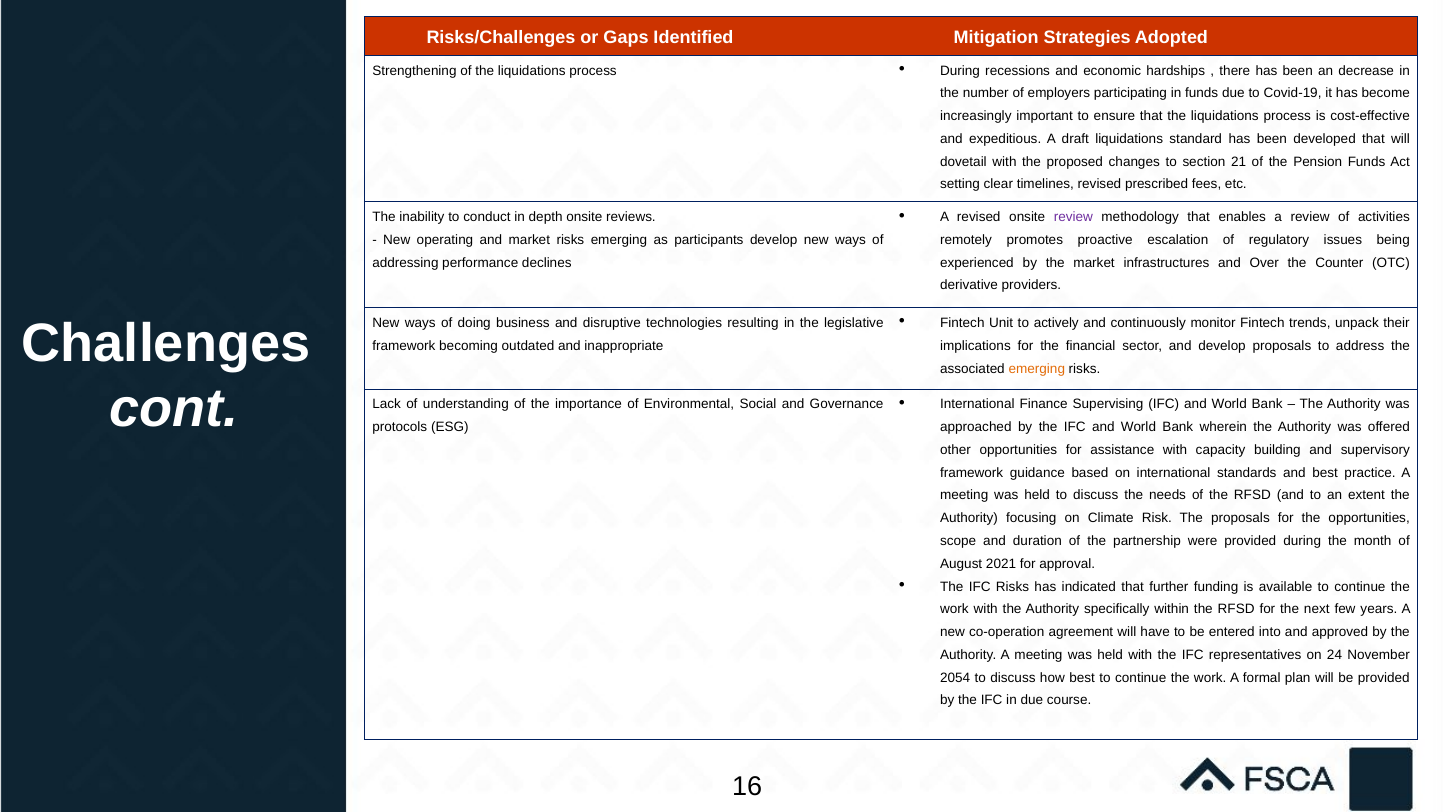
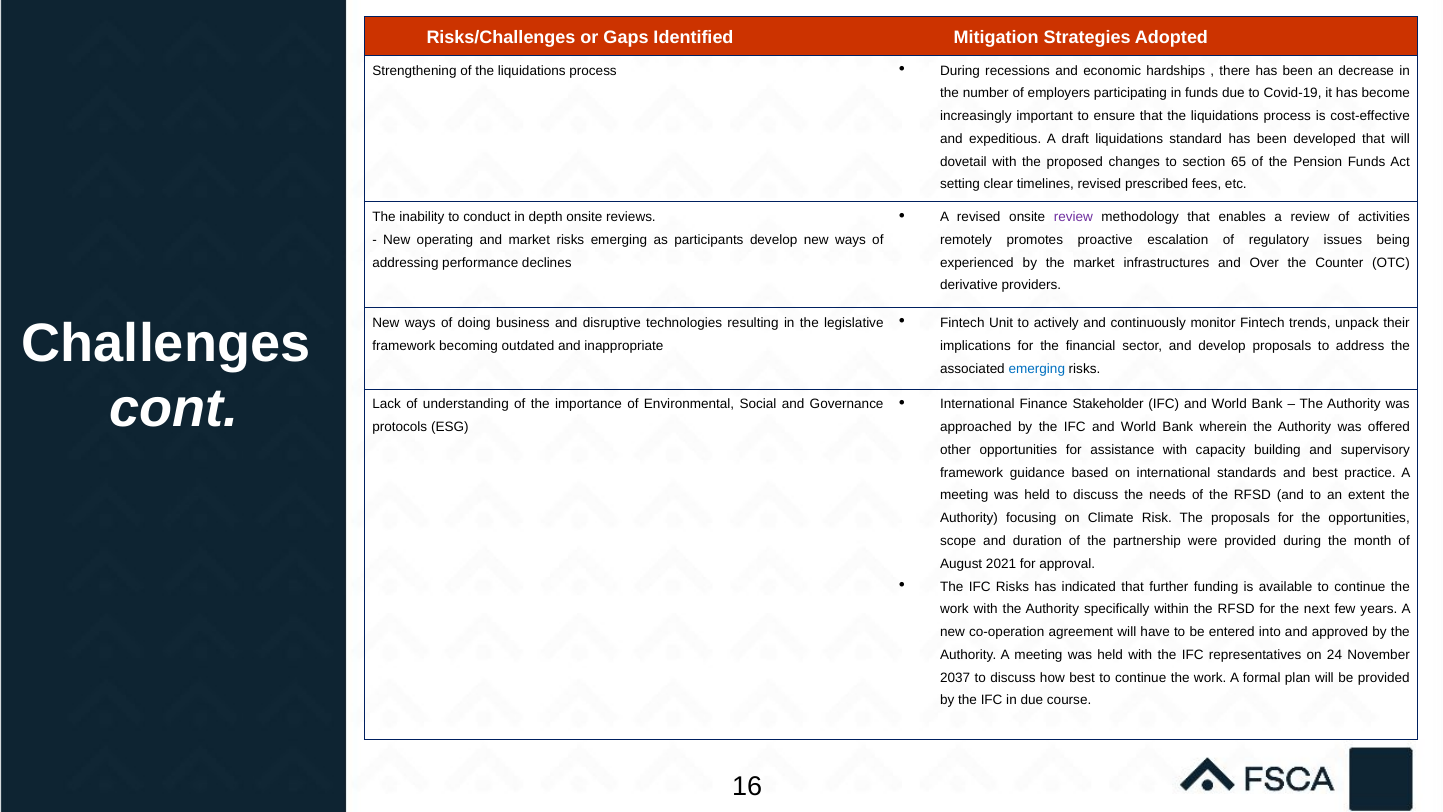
21: 21 -> 65
emerging at (1037, 368) colour: orange -> blue
Supervising: Supervising -> Stakeholder
2054: 2054 -> 2037
